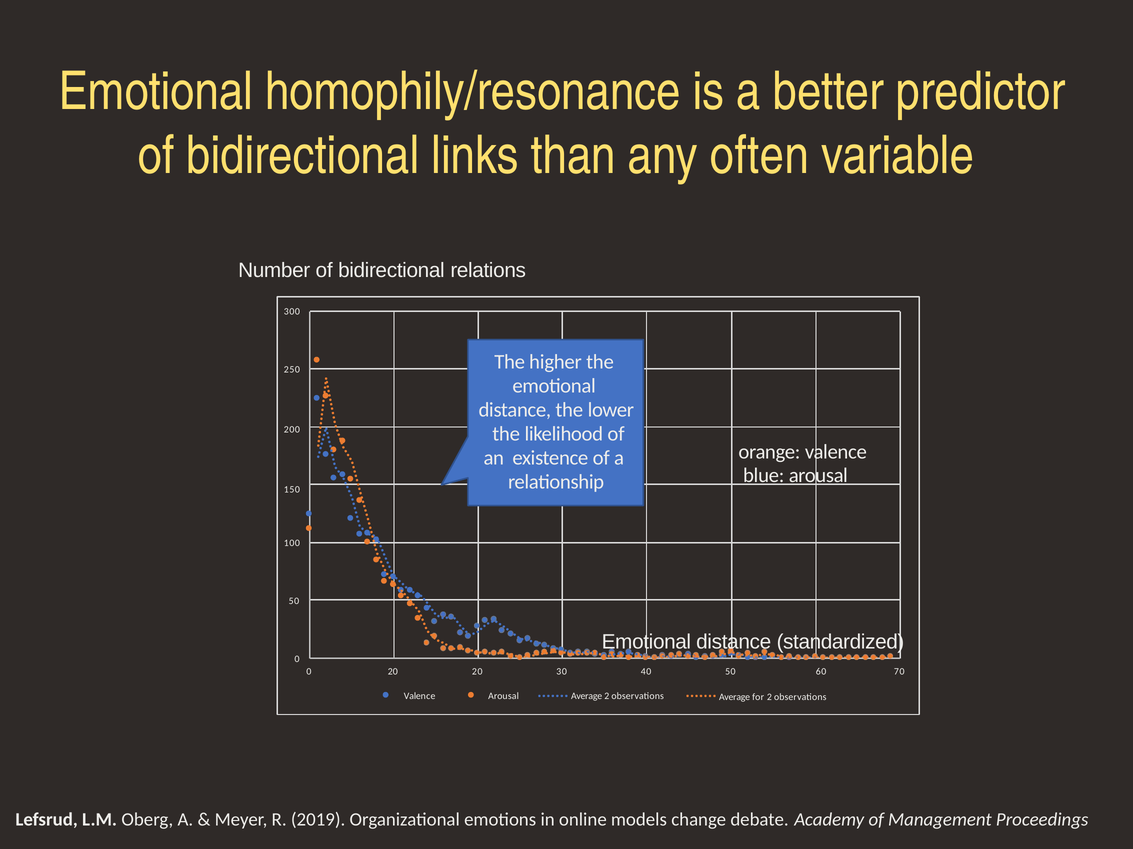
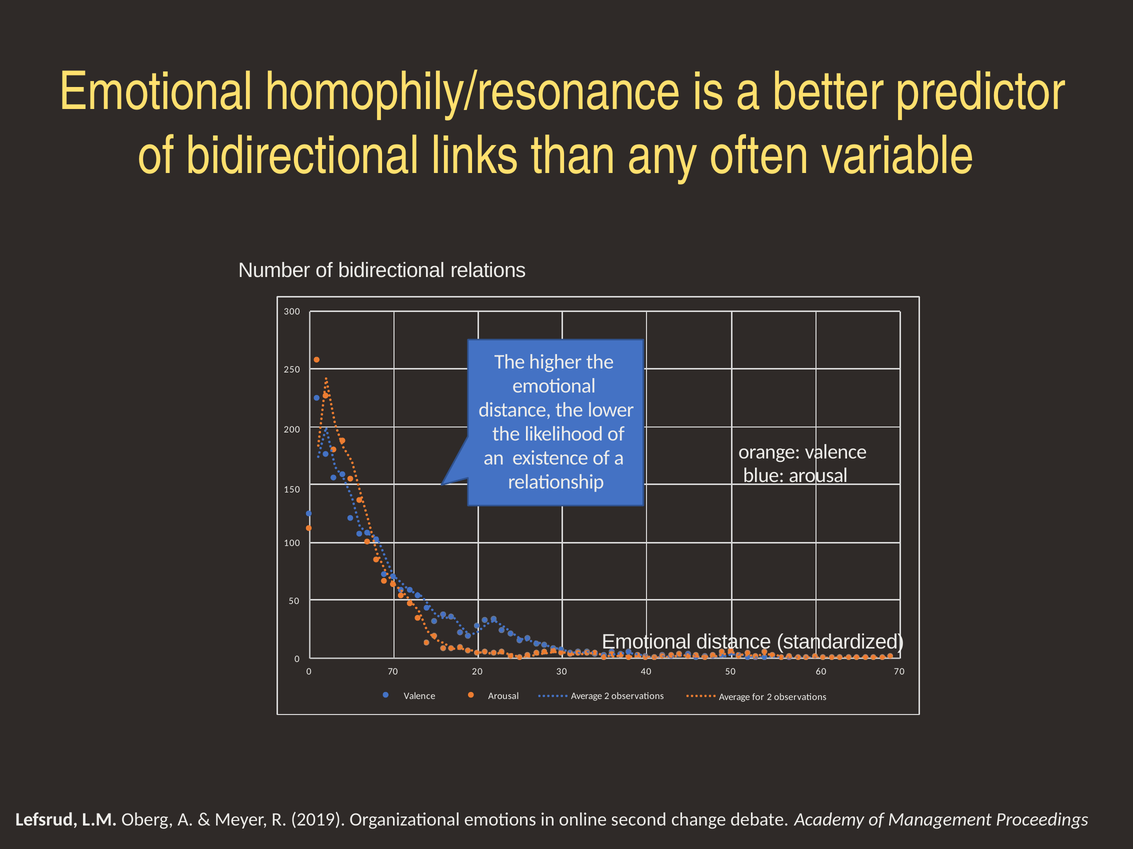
0 20: 20 -> 70
models: models -> second
